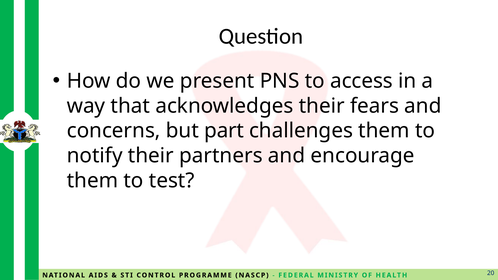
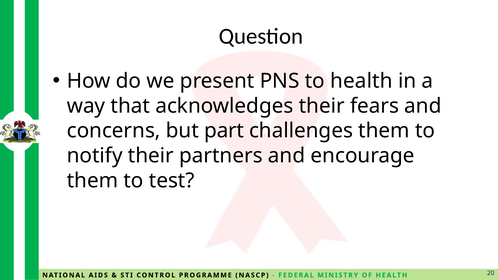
to access: access -> health
